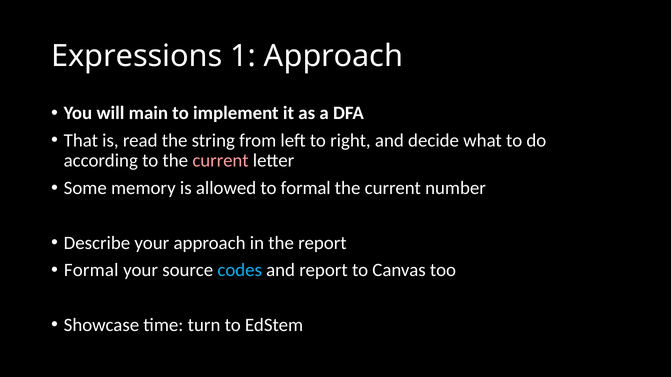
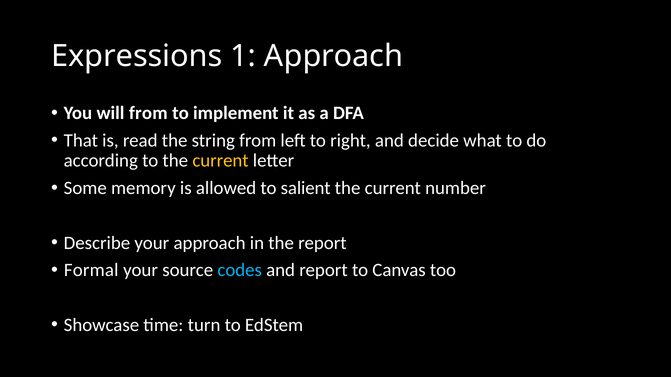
will main: main -> from
current at (221, 161) colour: pink -> yellow
to formal: formal -> salient
